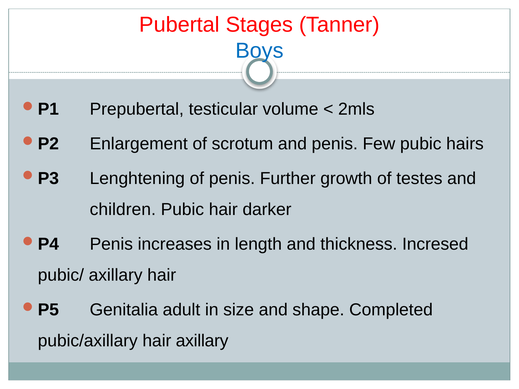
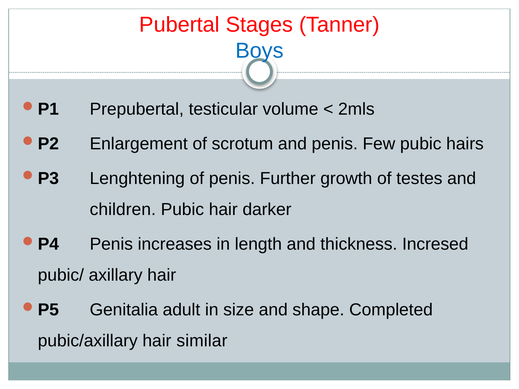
hair axillary: axillary -> similar
